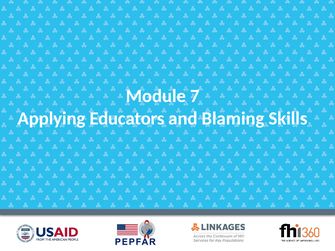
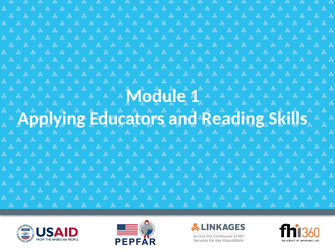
7: 7 -> 1
Blaming: Blaming -> Reading
